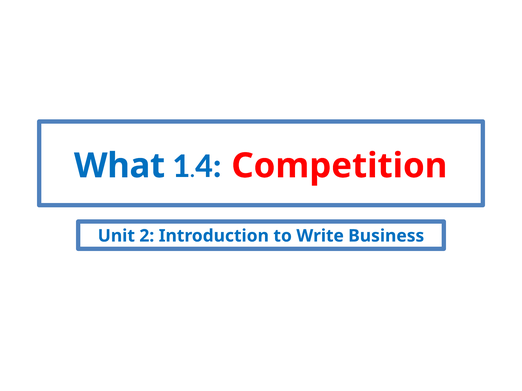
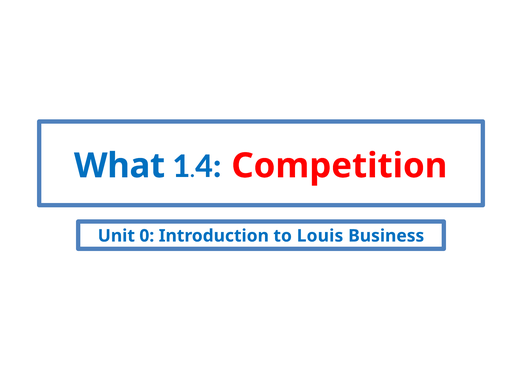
2: 2 -> 0
Write: Write -> Louis
